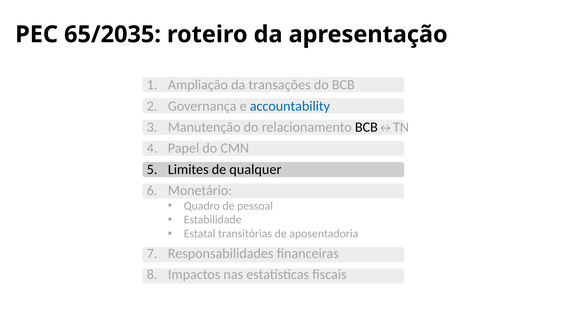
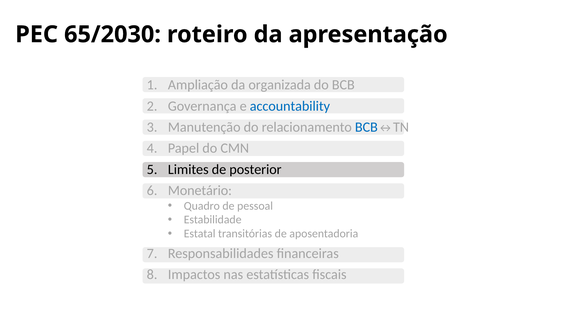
65/2035: 65/2035 -> 65/2030
transações: transações -> organizada
BCB at (366, 127) colour: black -> blue
qualquer: qualquer -> posterior
